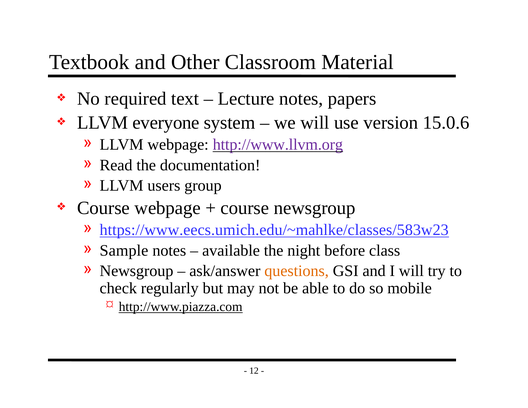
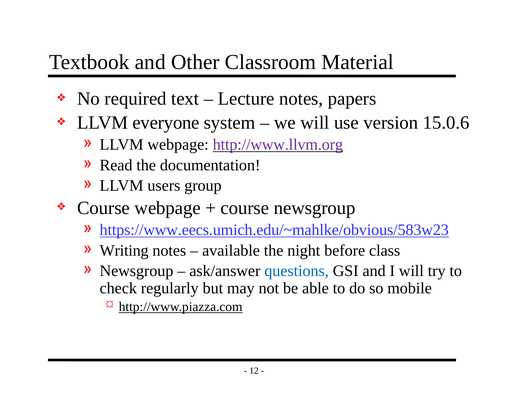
https://www.eecs.umich.edu/~mahlke/classes/583w23: https://www.eecs.umich.edu/~mahlke/classes/583w23 -> https://www.eecs.umich.edu/~mahlke/obvious/583w23
Sample: Sample -> Writing
questions colour: orange -> blue
